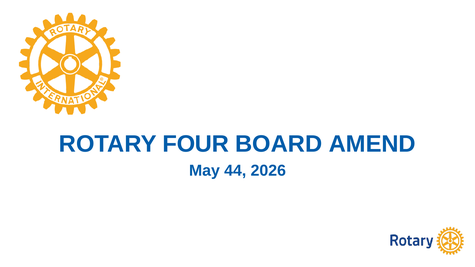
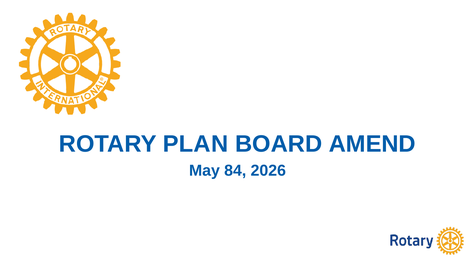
FOUR: FOUR -> PLAN
44: 44 -> 84
